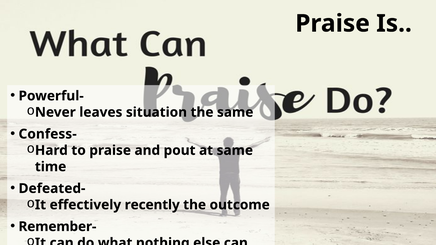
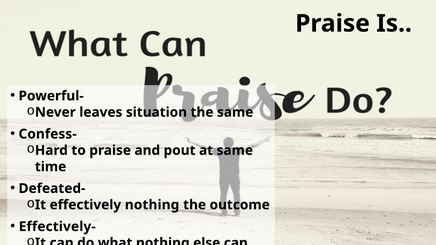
effectively recently: recently -> nothing
Remember-: Remember- -> Effectively-
